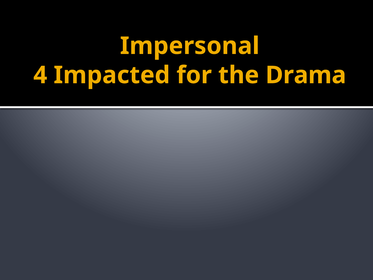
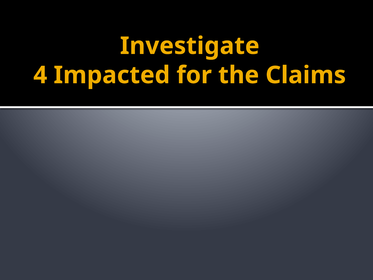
Impersonal: Impersonal -> Investigate
Drama: Drama -> Claims
